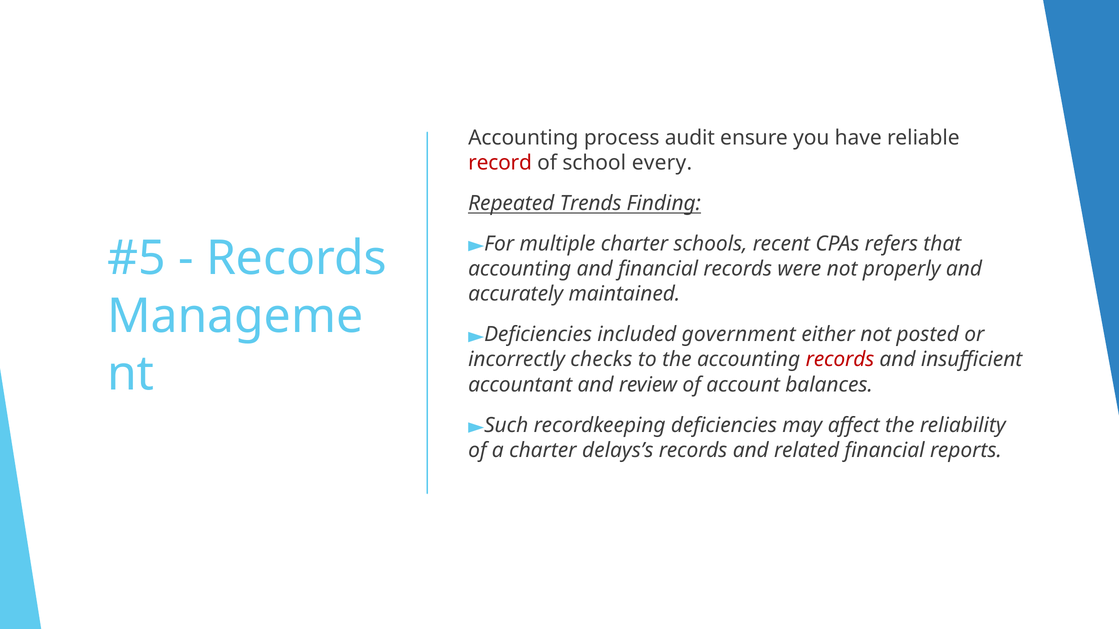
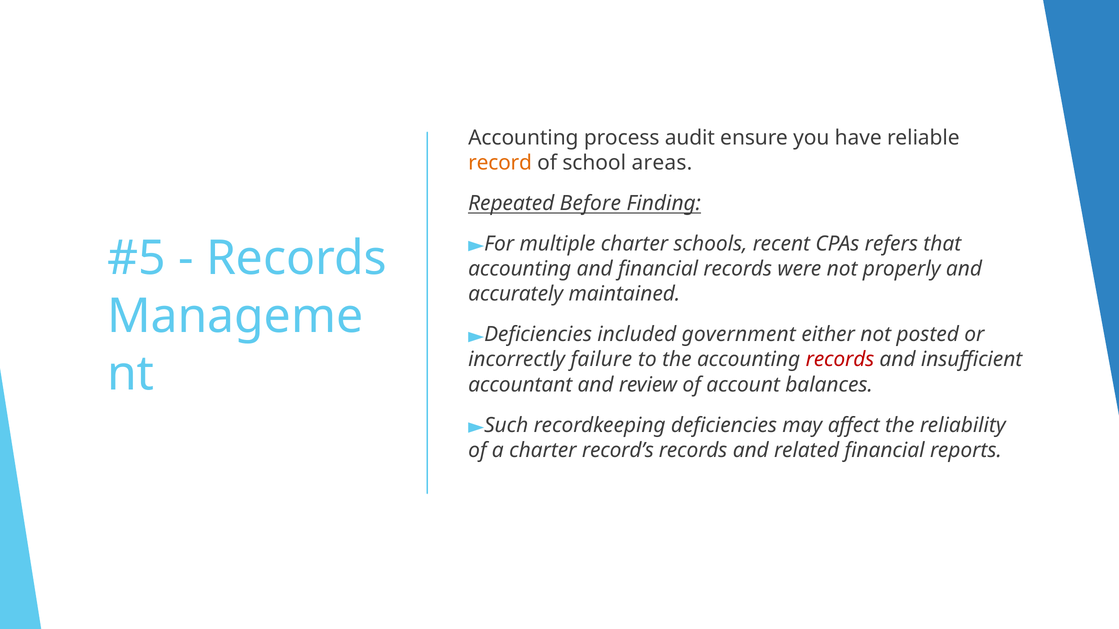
record colour: red -> orange
every: every -> areas
Trends: Trends -> Before
checks: checks -> failure
delays’s: delays’s -> record’s
